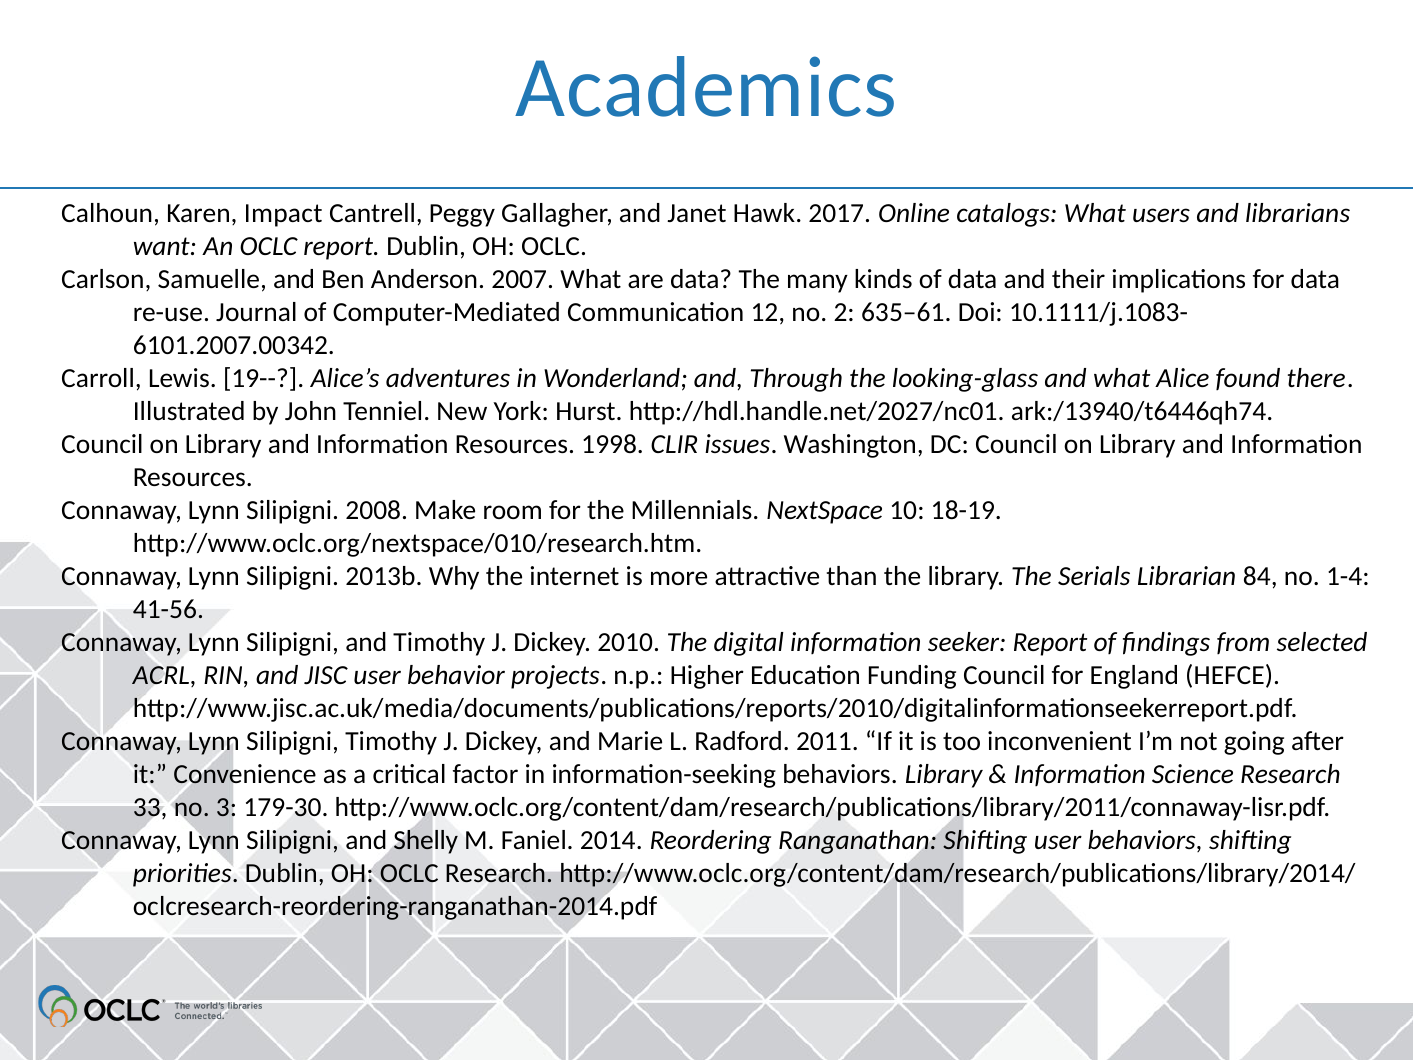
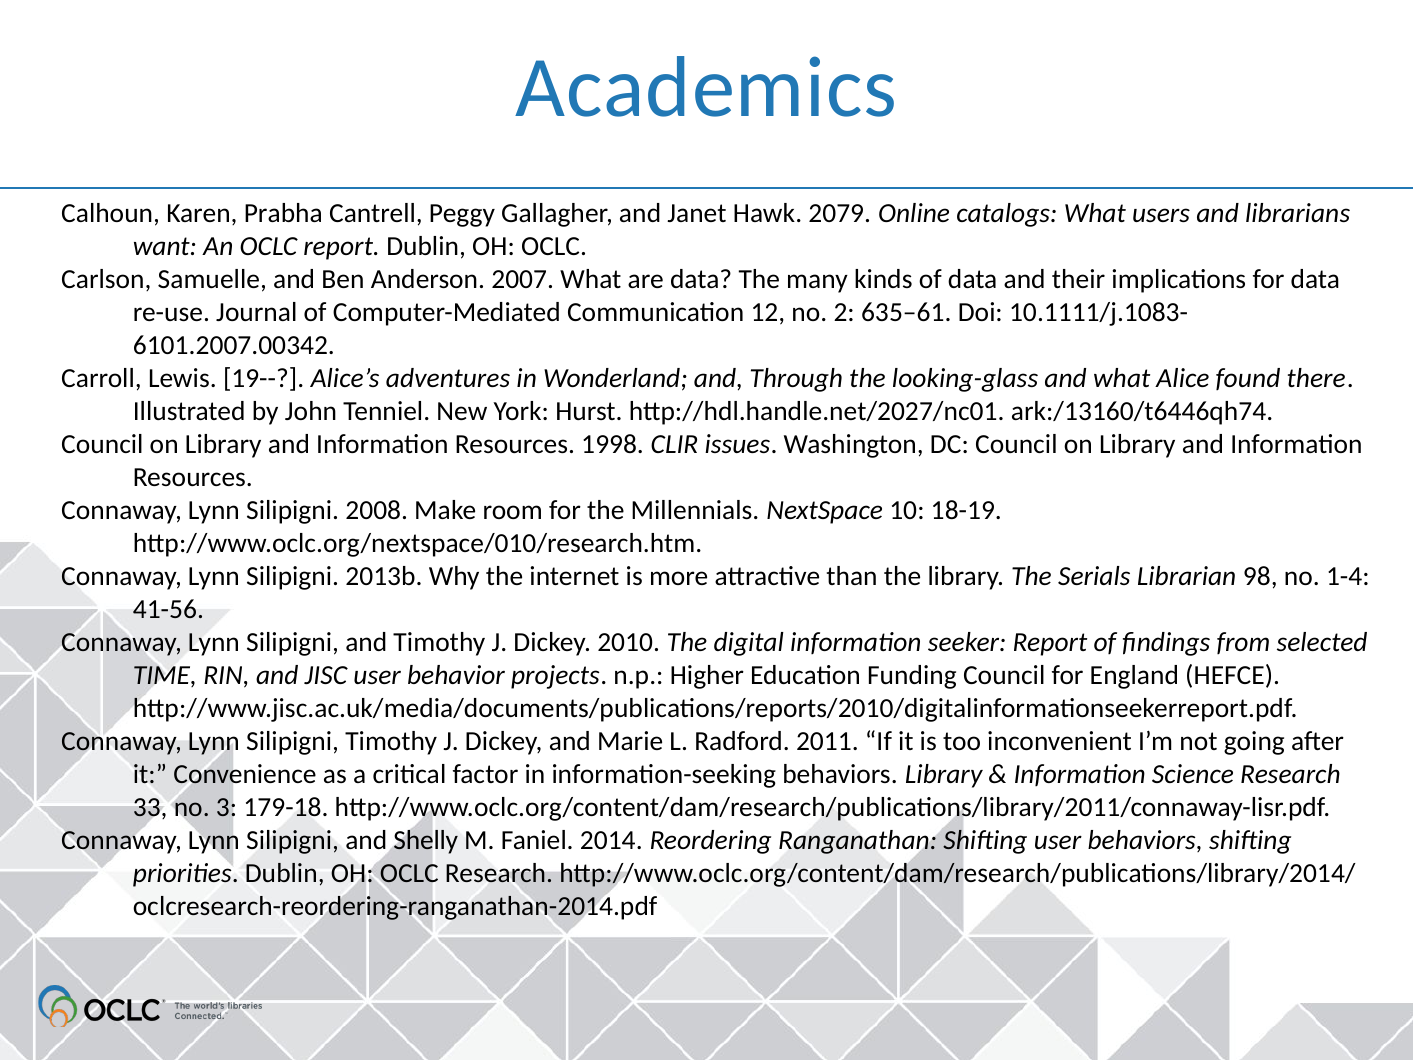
Impact: Impact -> Prabha
2017: 2017 -> 2079
ark:/13940/t6446qh74: ark:/13940/t6446qh74 -> ark:/13160/t6446qh74
84: 84 -> 98
ACRL: ACRL -> TIME
179-30: 179-30 -> 179-18
